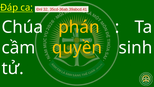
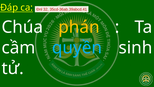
quyền colour: yellow -> light blue
